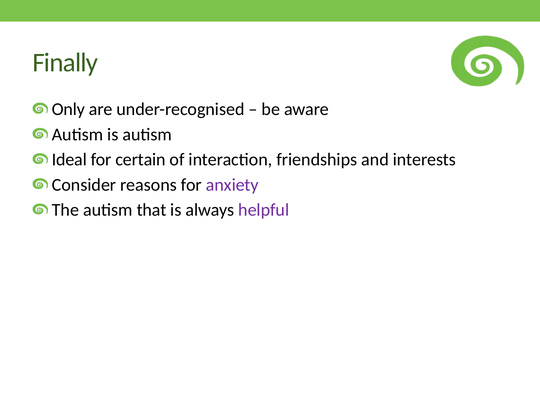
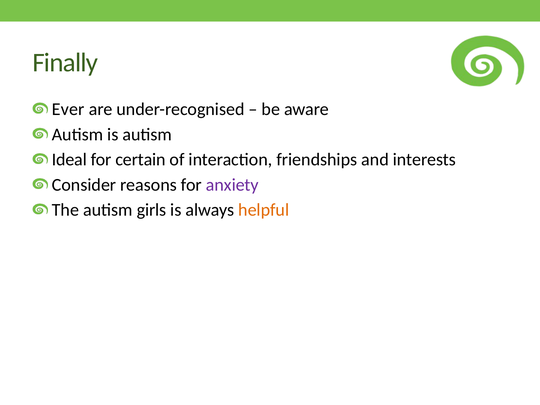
Only: Only -> Ever
that: that -> girls
helpful colour: purple -> orange
